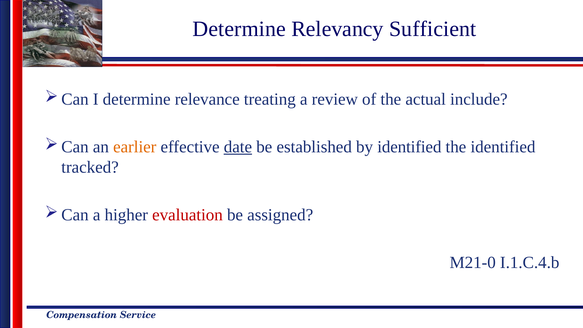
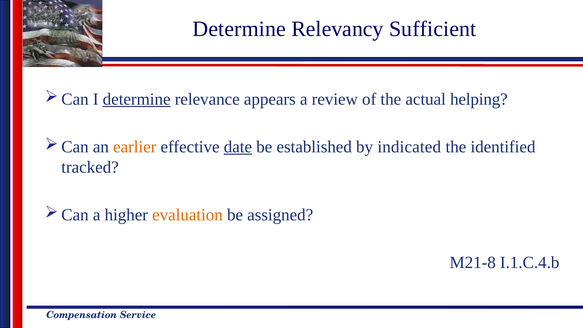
determine at (137, 99) underline: none -> present
treating: treating -> appears
include: include -> helping
by identified: identified -> indicated
evaluation colour: red -> orange
M21-0: M21-0 -> M21-8
